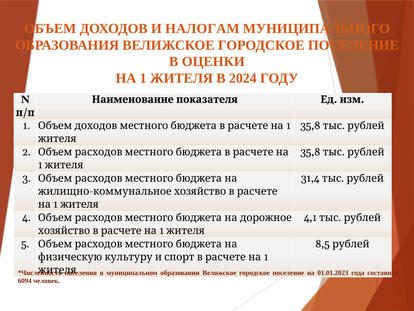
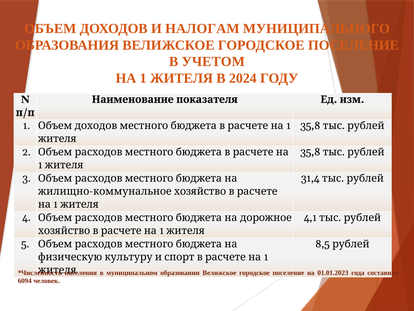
ОЦЕНКИ: ОЦЕНКИ -> УЧЕТОМ
